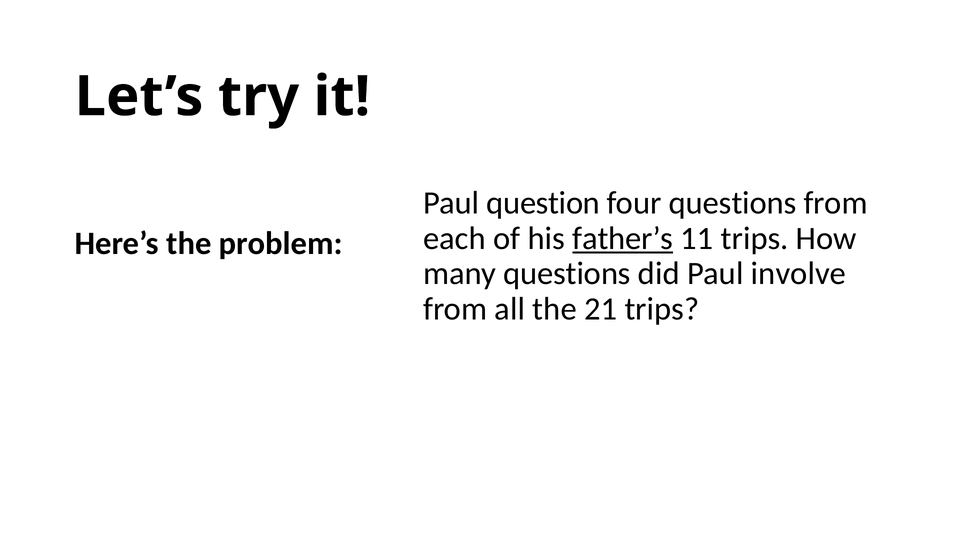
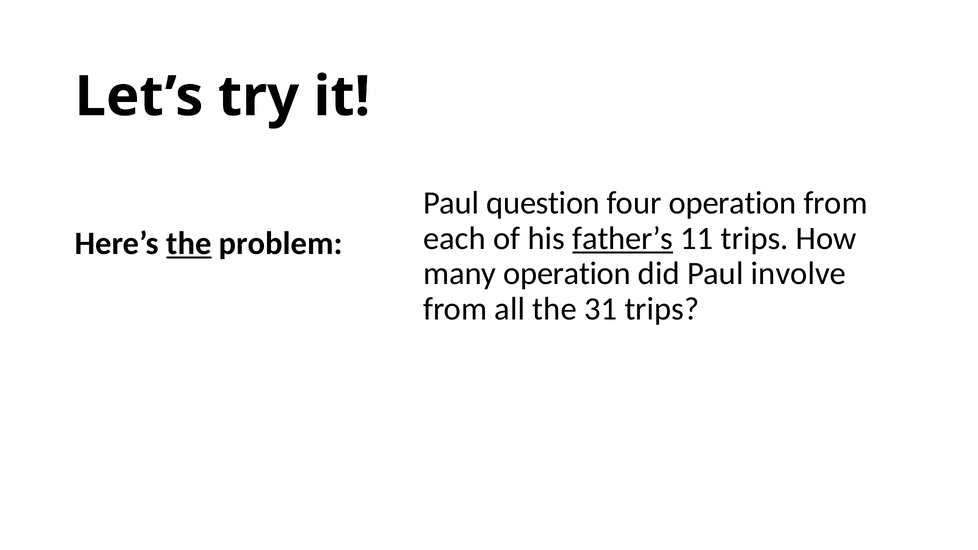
four questions: questions -> operation
the at (189, 244) underline: none -> present
many questions: questions -> operation
21: 21 -> 31
